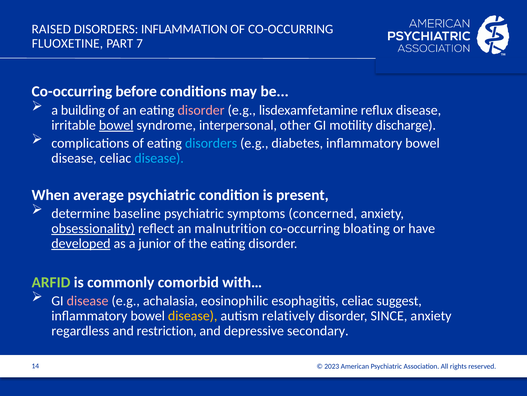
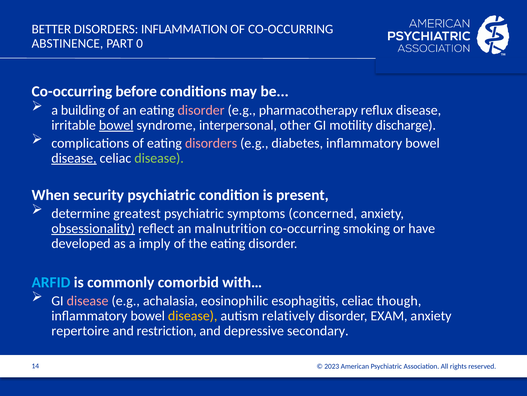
RAISED: RAISED -> BETTER
FLUOXETINE: FLUOXETINE -> ABSTINENCE
7: 7 -> 0
lisdexamfetamine: lisdexamfetamine -> pharmacotherapy
disorders at (211, 143) colour: light blue -> pink
disease at (74, 158) underline: none -> present
disease at (159, 158) colour: light blue -> light green
average: average -> security
baseline: baseline -> greatest
bloating: bloating -> smoking
developed underline: present -> none
junior: junior -> imply
ARFID colour: light green -> light blue
suggest: suggest -> though
SINCE: SINCE -> EXAM
regardless: regardless -> repertoire
